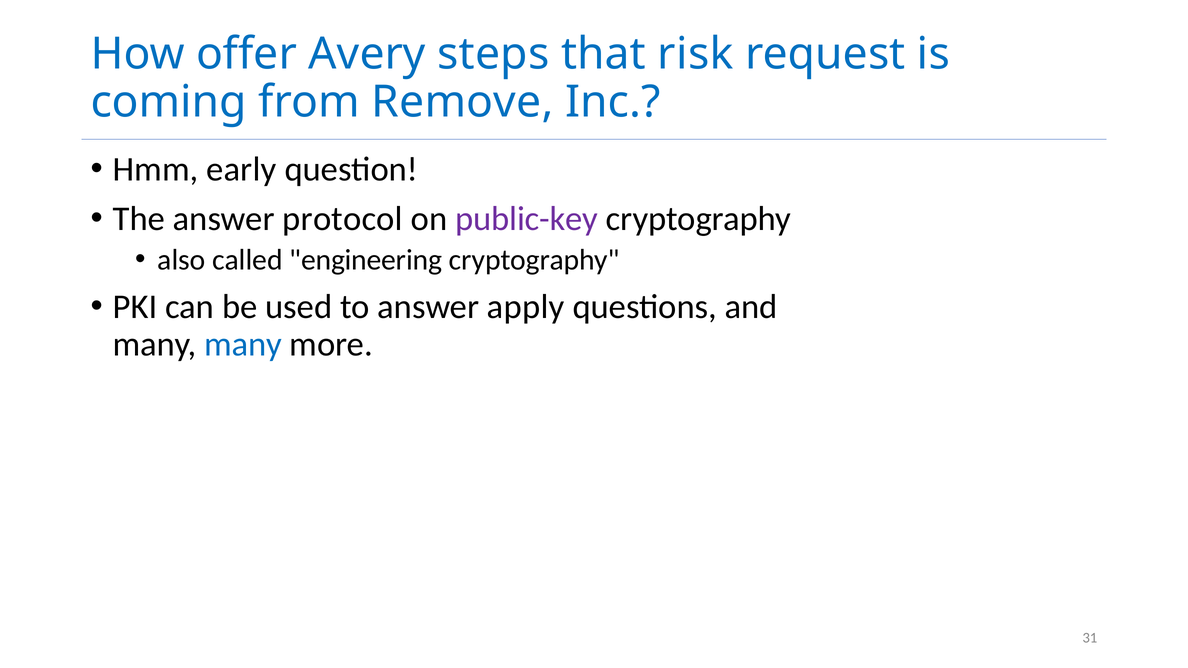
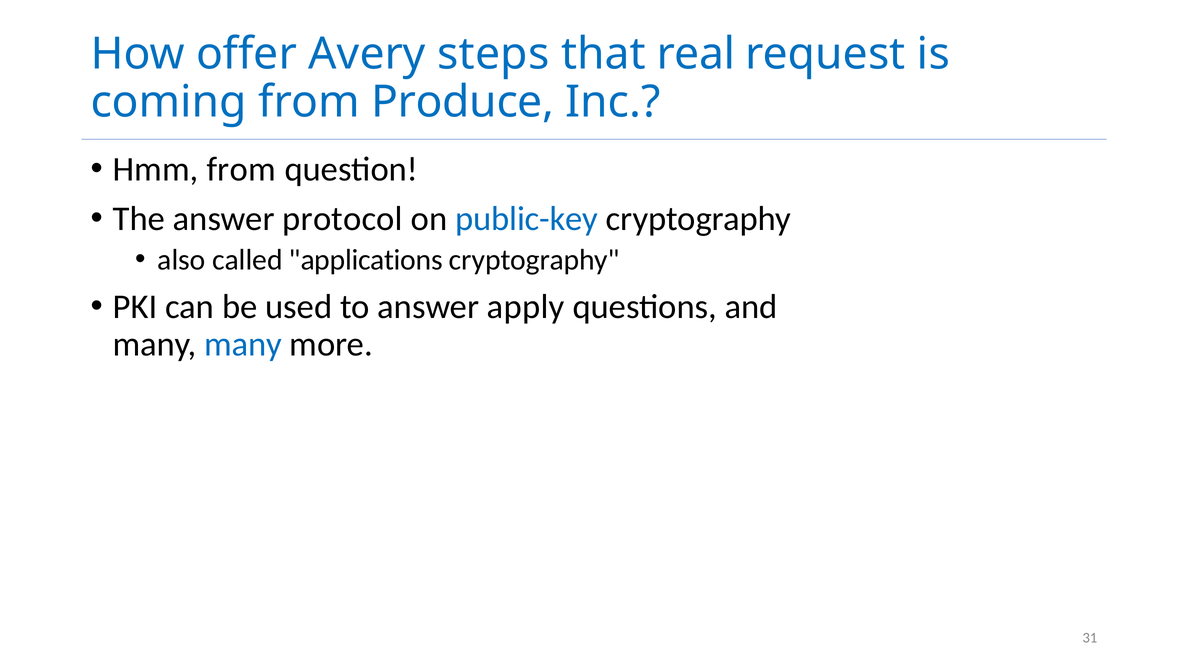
risk: risk -> real
Remove: Remove -> Produce
Hmm early: early -> from
public-key colour: purple -> blue
engineering: engineering -> applications
